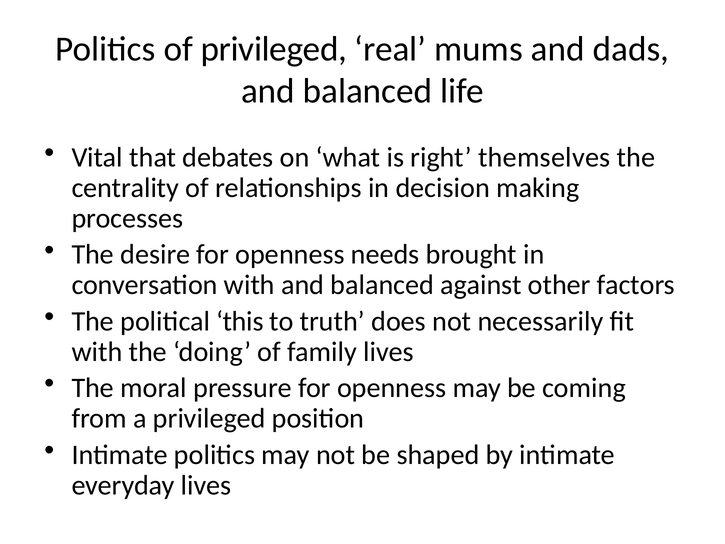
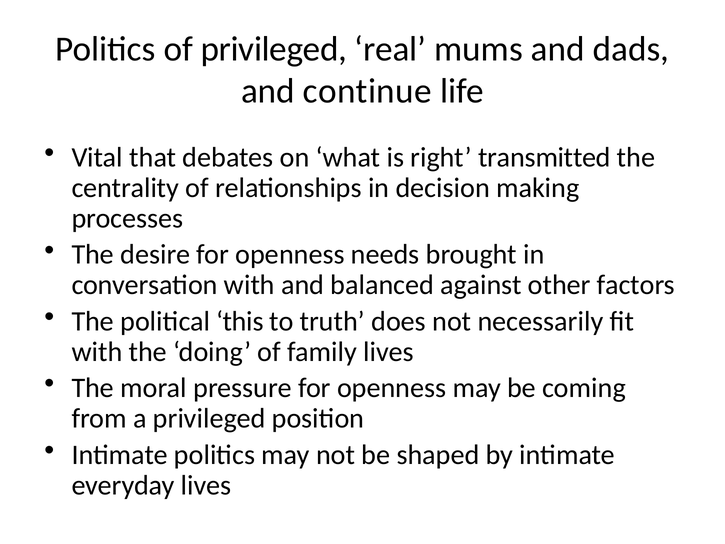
balanced at (368, 91): balanced -> continue
themselves: themselves -> transmitted
